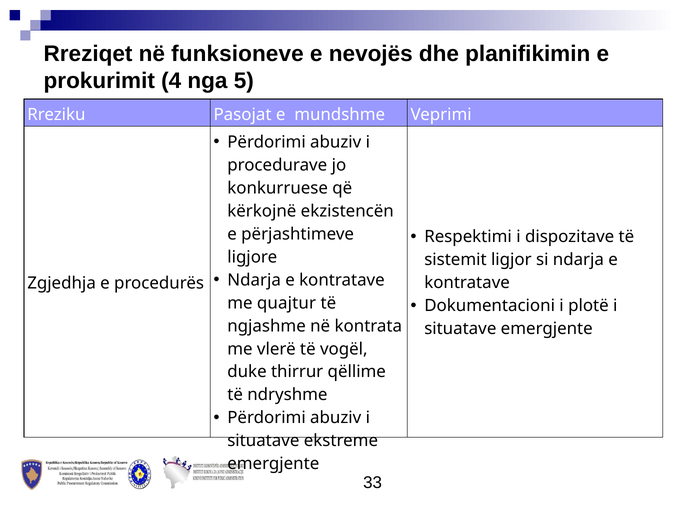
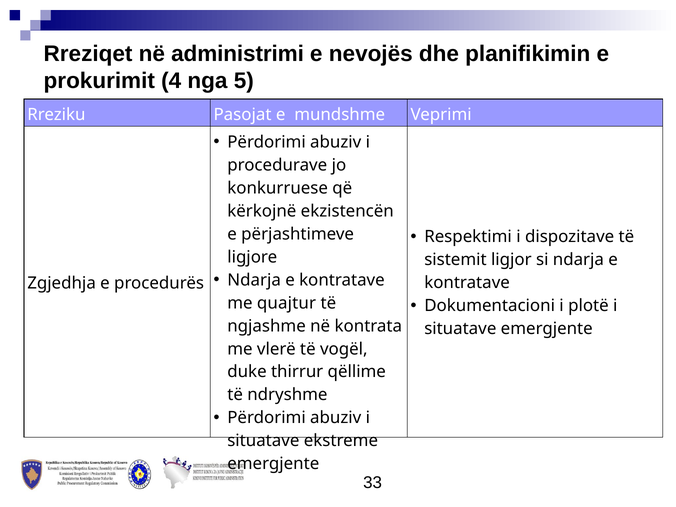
funksioneve: funksioneve -> administrimi
